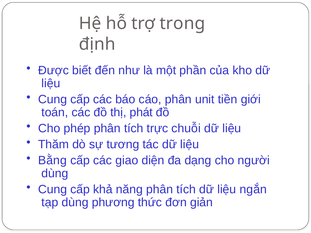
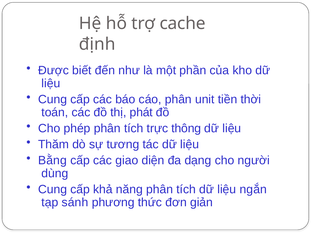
trong: trong -> cache
giới: giới -> thời
chuỗi: chuỗi -> thông
tạp dùng: dùng -> sánh
